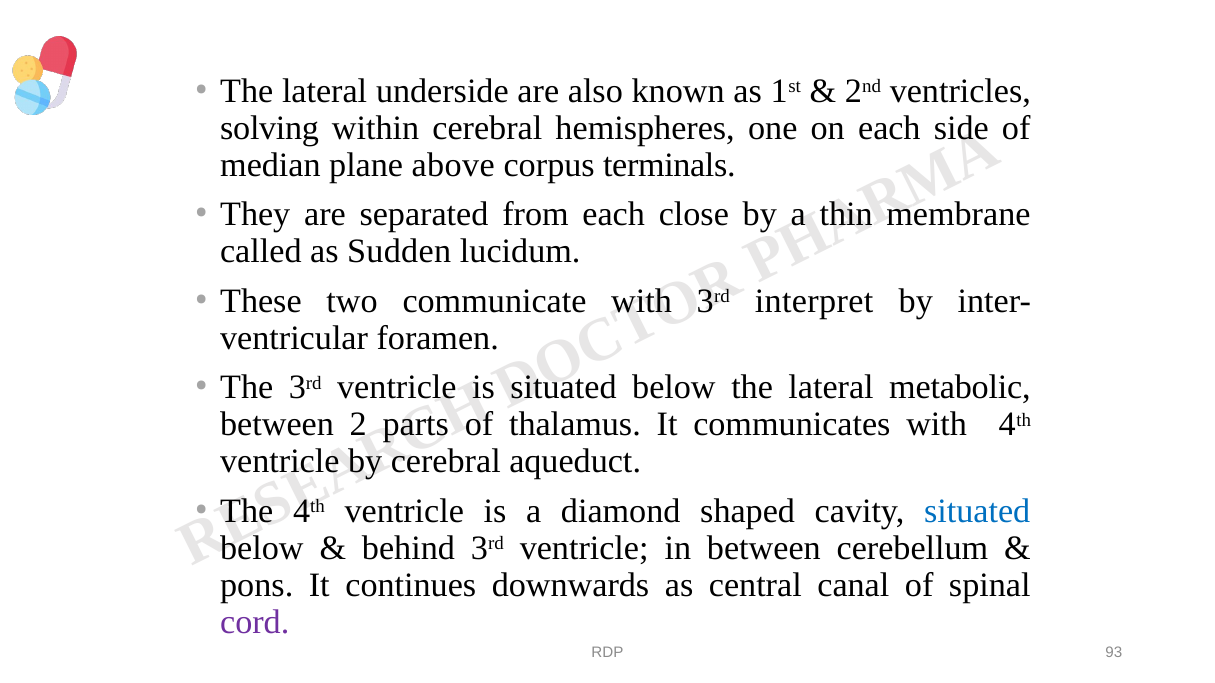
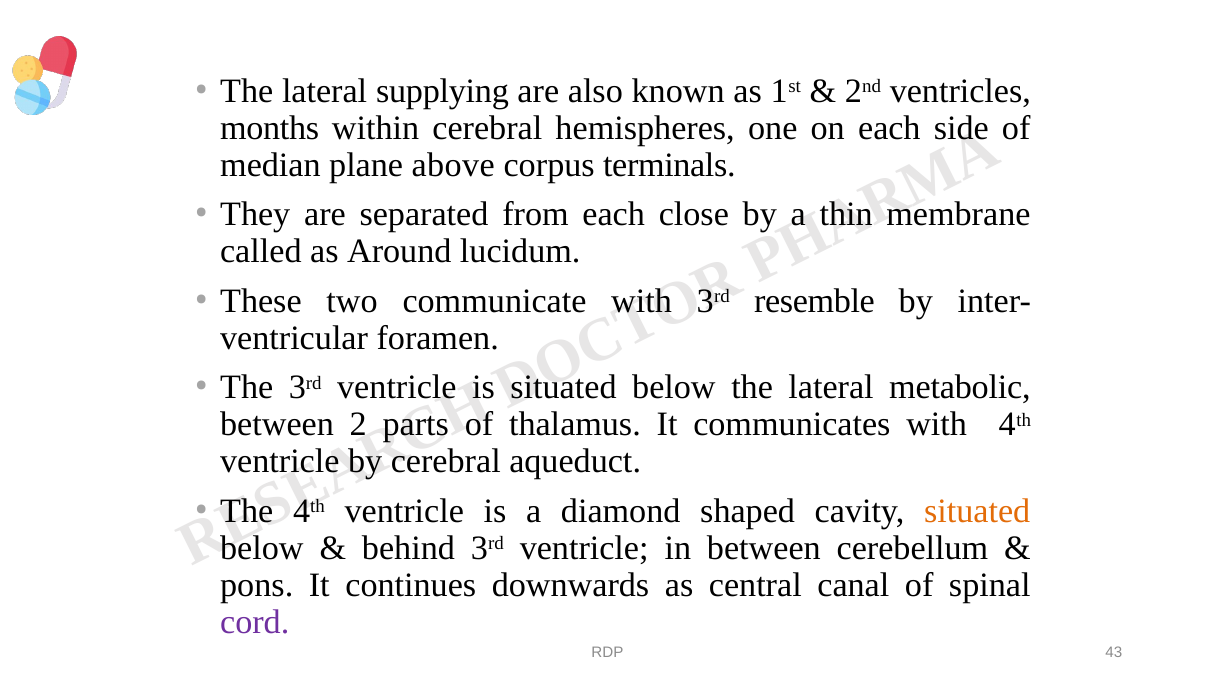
underside: underside -> supplying
solving: solving -> months
Sudden: Sudden -> Around
interpret: interpret -> resemble
situated at (977, 511) colour: blue -> orange
93: 93 -> 43
